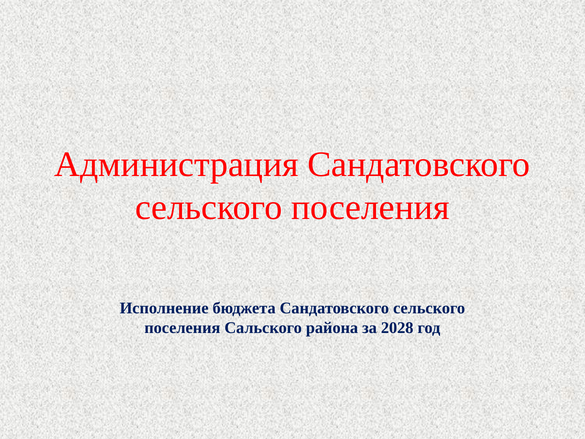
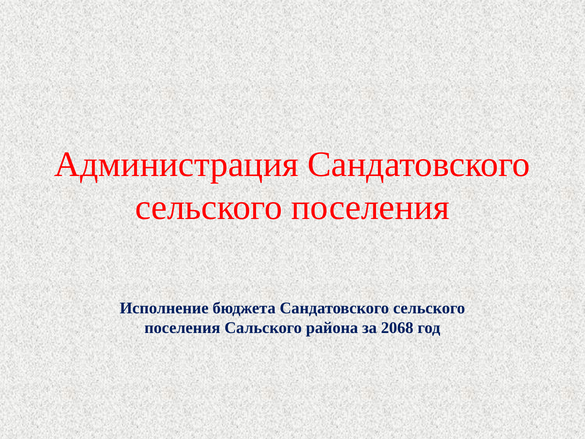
2028: 2028 -> 2068
